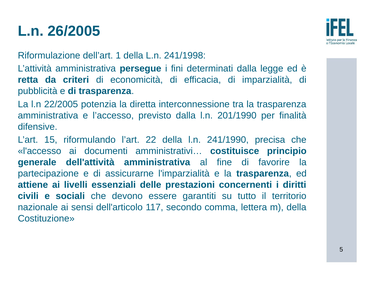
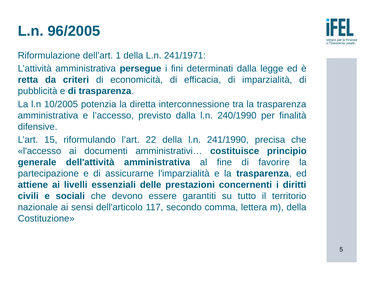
26/2005: 26/2005 -> 96/2005
241/1998: 241/1998 -> 241/1971
22/2005: 22/2005 -> 10/2005
201/1990: 201/1990 -> 240/1990
